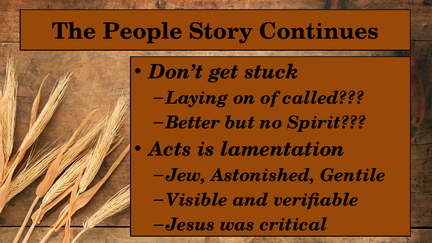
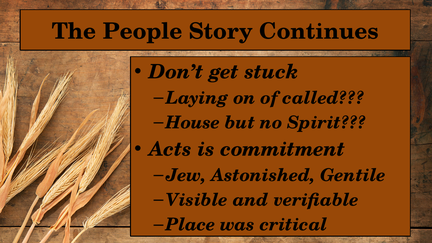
Better: Better -> House
lamentation: lamentation -> commitment
Jesus: Jesus -> Place
